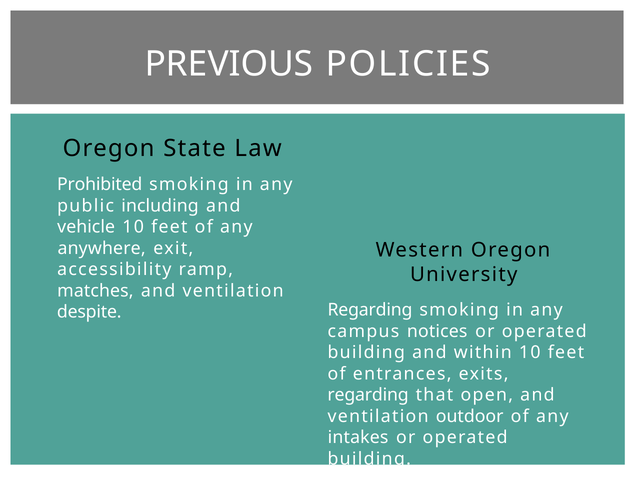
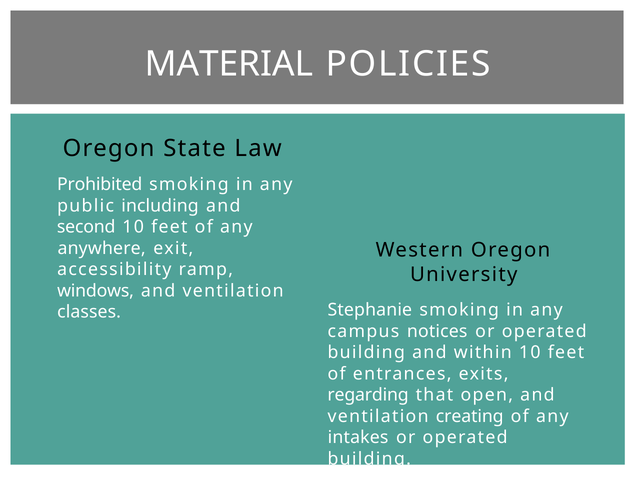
PREVIOUS: PREVIOUS -> MATERIAL
vehicle: vehicle -> second
matches: matches -> windows
Regarding at (370, 310): Regarding -> Stephanie
despite: despite -> classes
outdoor: outdoor -> creating
